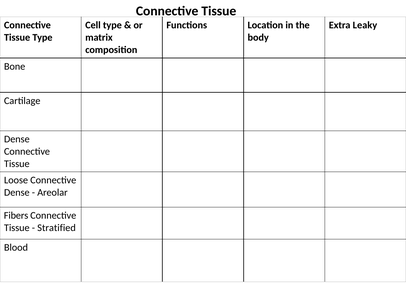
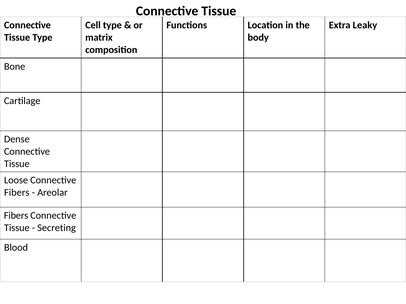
Dense at (17, 193): Dense -> Fibers
Stratified: Stratified -> Secreting
